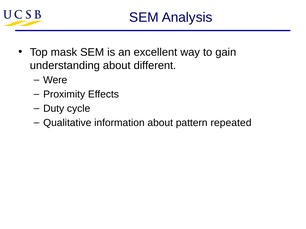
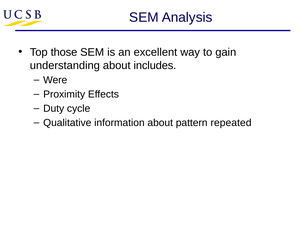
mask: mask -> those
different: different -> includes
